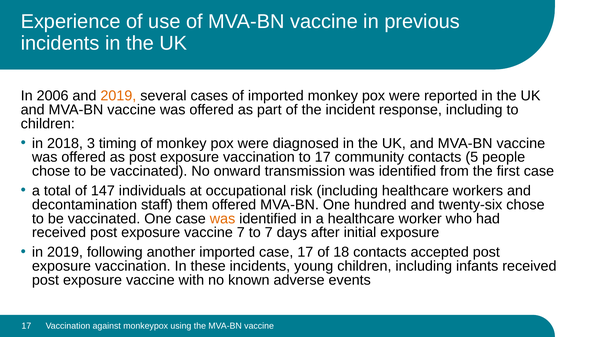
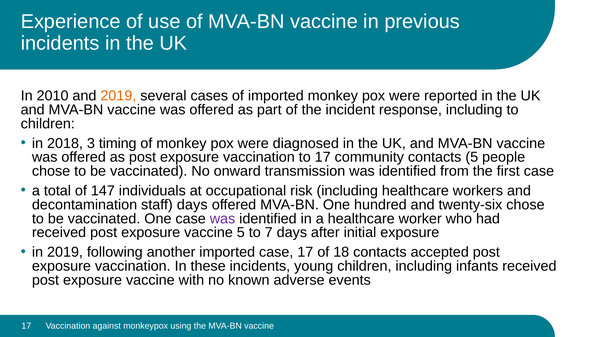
2006: 2006 -> 2010
staff them: them -> days
was at (223, 219) colour: orange -> purple
vaccine 7: 7 -> 5
